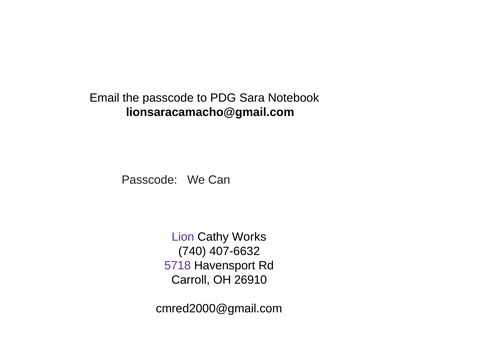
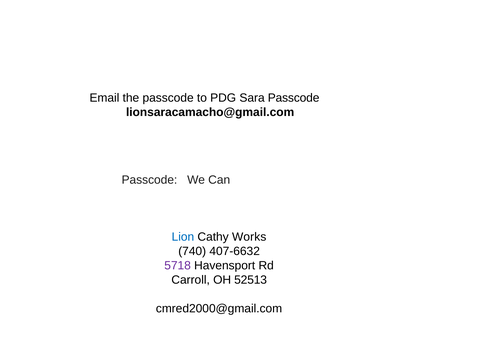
Sara Notebook: Notebook -> Passcode
Lion colour: purple -> blue
26910: 26910 -> 52513
